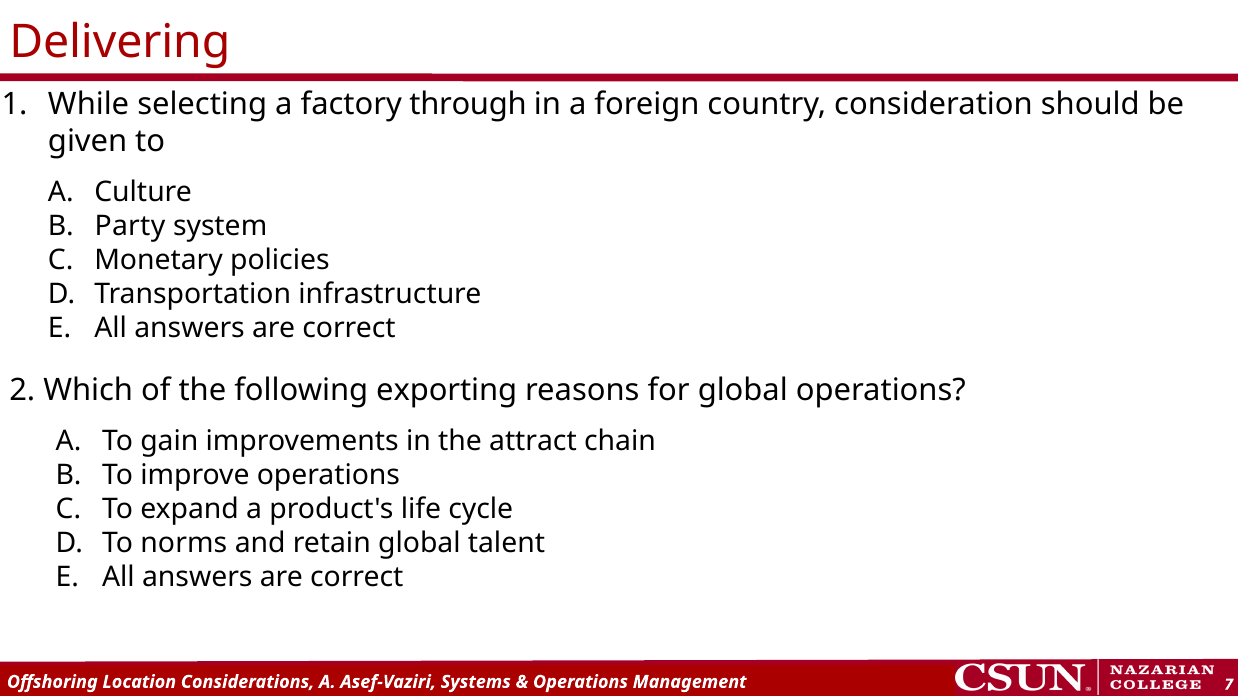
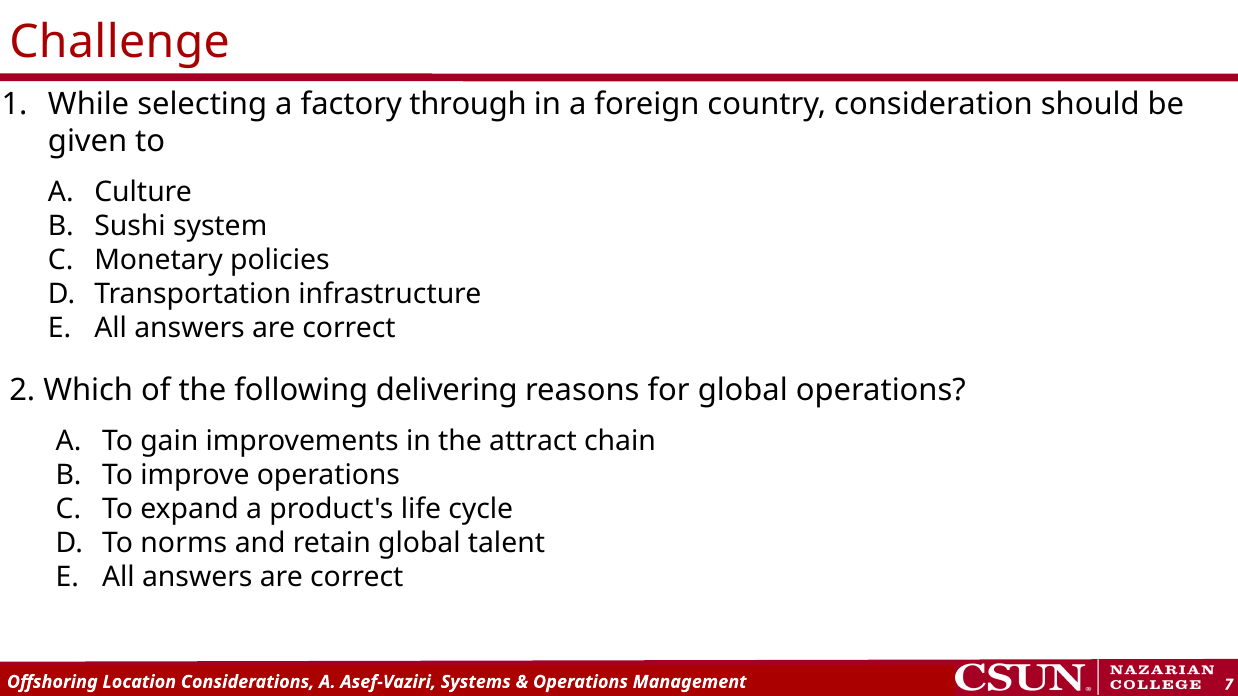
Delivering: Delivering -> Challenge
Party: Party -> Sushi
exporting: exporting -> delivering
